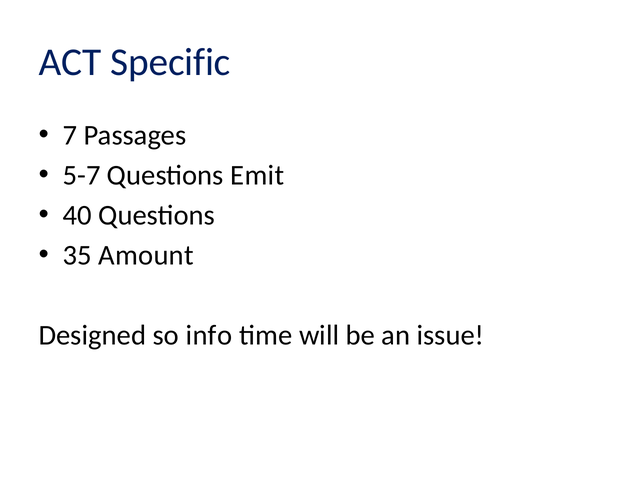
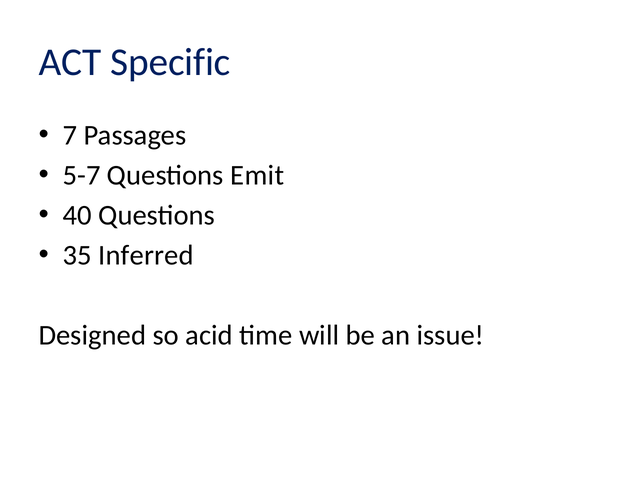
Amount: Amount -> Inferred
info: info -> acid
